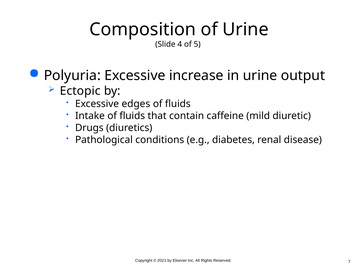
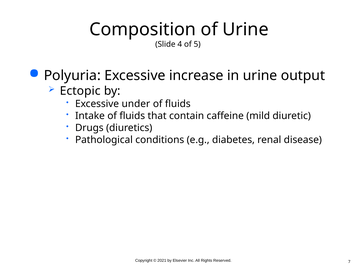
edges: edges -> under
